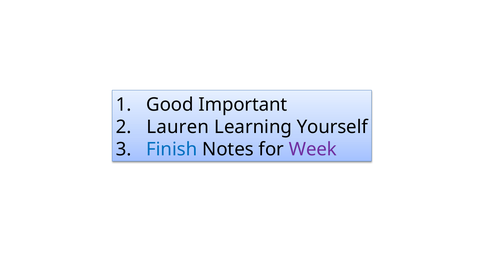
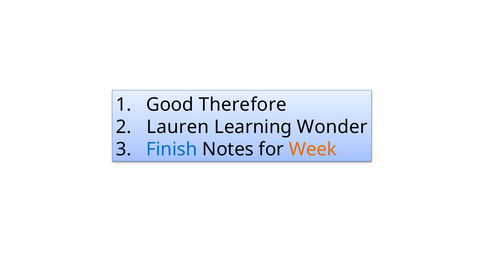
Important: Important -> Therefore
Yourself: Yourself -> Wonder
Week colour: purple -> orange
